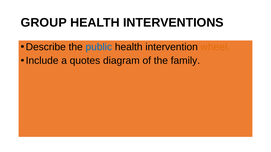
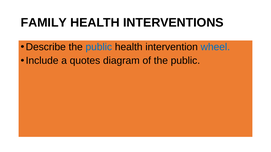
GROUP: GROUP -> FAMILY
wheel colour: orange -> blue
of the family: family -> public
